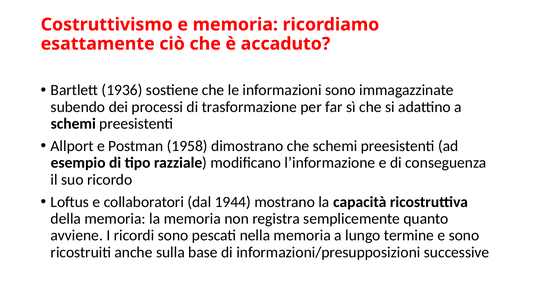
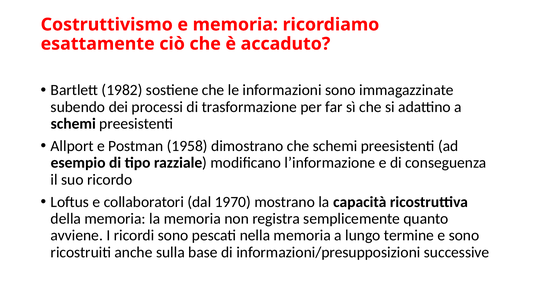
1936: 1936 -> 1982
1944: 1944 -> 1970
